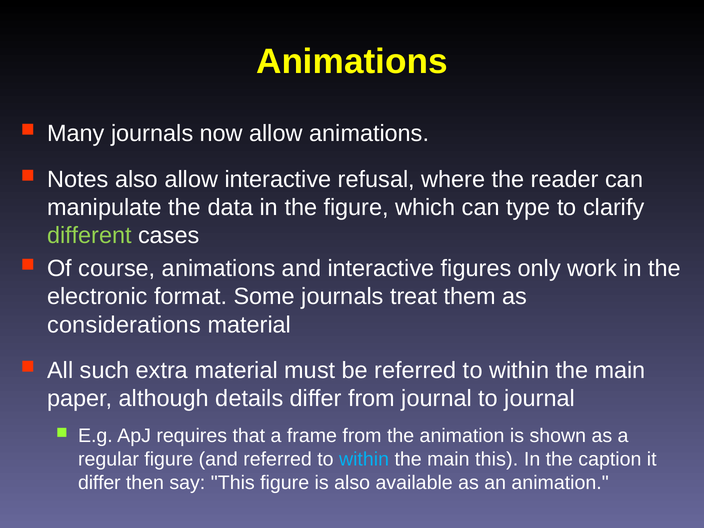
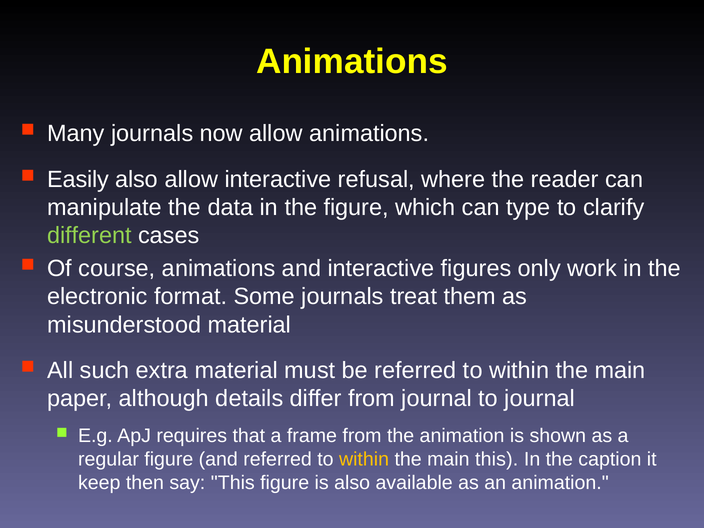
Notes: Notes -> Easily
considerations: considerations -> misunderstood
within at (364, 459) colour: light blue -> yellow
differ at (99, 483): differ -> keep
